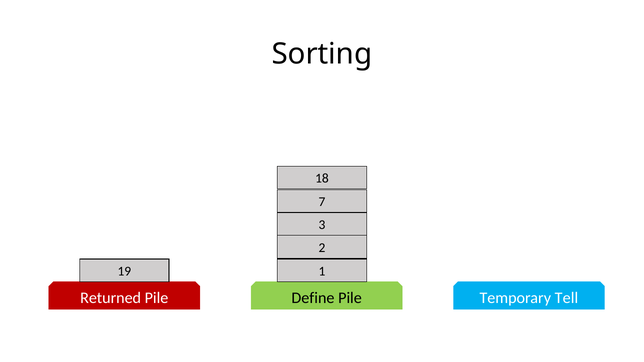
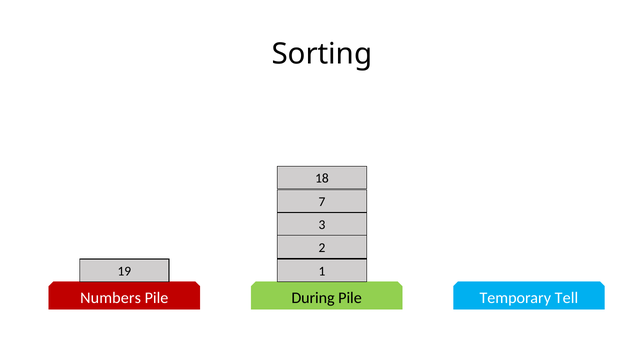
Returned: Returned -> Numbers
Define: Define -> During
